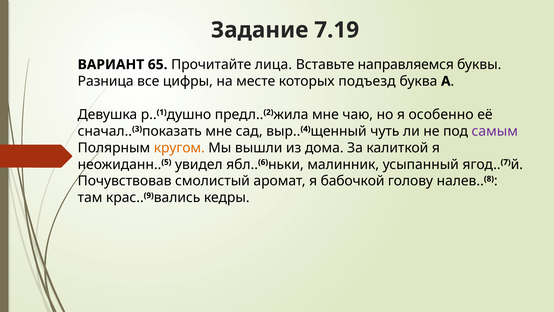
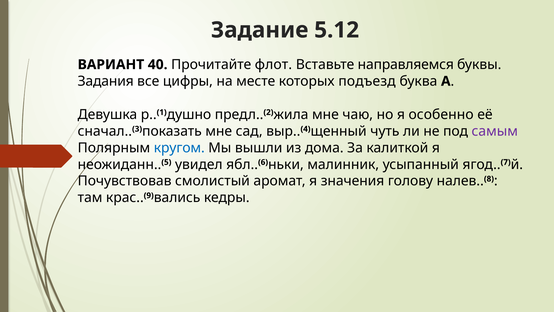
7.19: 7.19 -> 5.12
65: 65 -> 40
лица: лица -> флот
Разница: Разница -> Задания
кругом colour: orange -> blue
бабочкой: бабочкой -> значения
